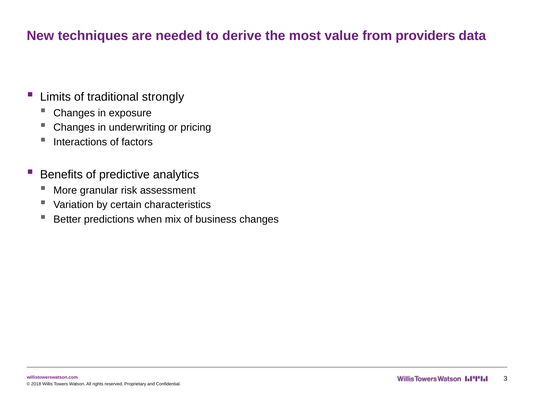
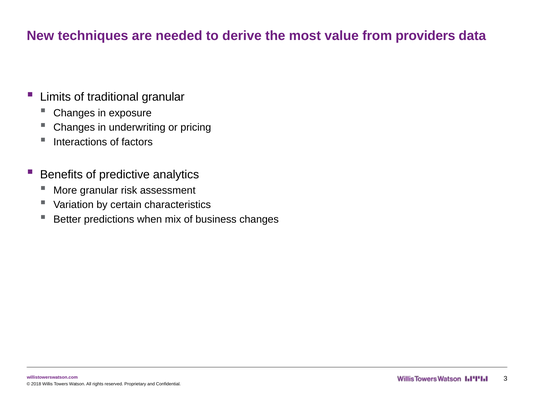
traditional strongly: strongly -> granular
